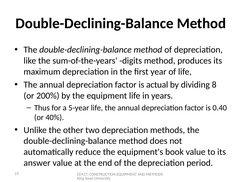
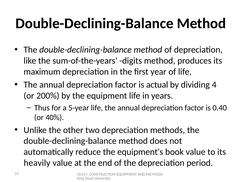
8: 8 -> 4
answer: answer -> heavily
